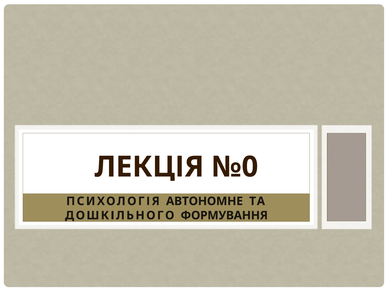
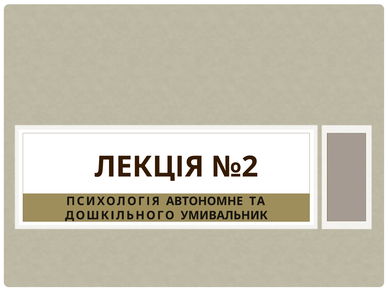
№0: №0 -> №2
ФОРМУВАННЯ: ФОРМУВАННЯ -> УМИВАЛЬНИК
